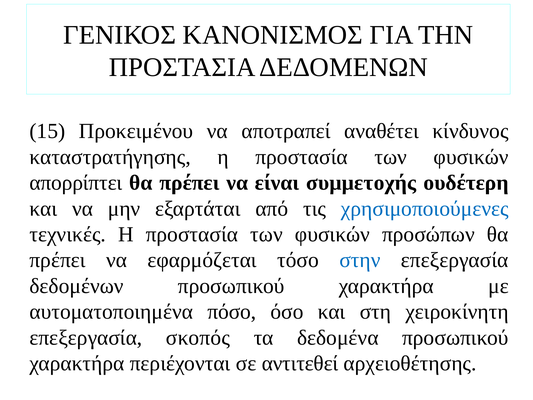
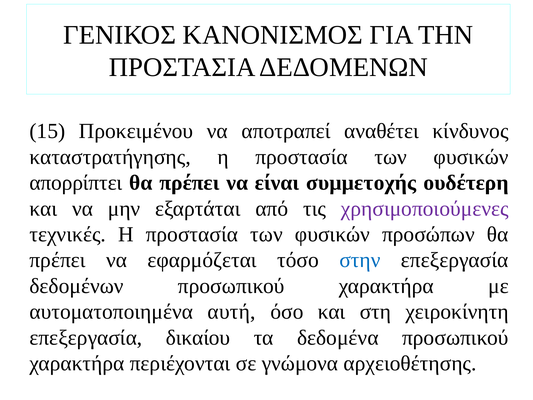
χρησιμοποιούμενες colour: blue -> purple
πόσο: πόσο -> αυτή
σκοπός: σκοπός -> δικαίου
αντιτεθεί: αντιτεθεί -> γνώμονα
